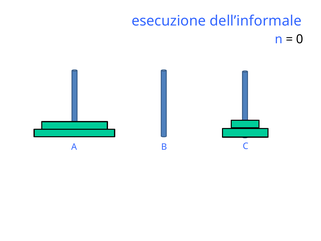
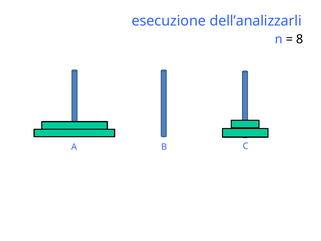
dell’informale: dell’informale -> dell’analizzarli
0: 0 -> 8
